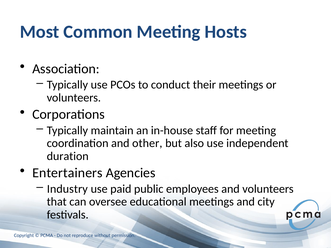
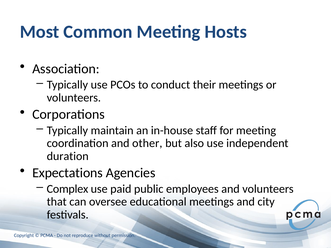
Entertainers: Entertainers -> Expectations
Industry: Industry -> Complex
